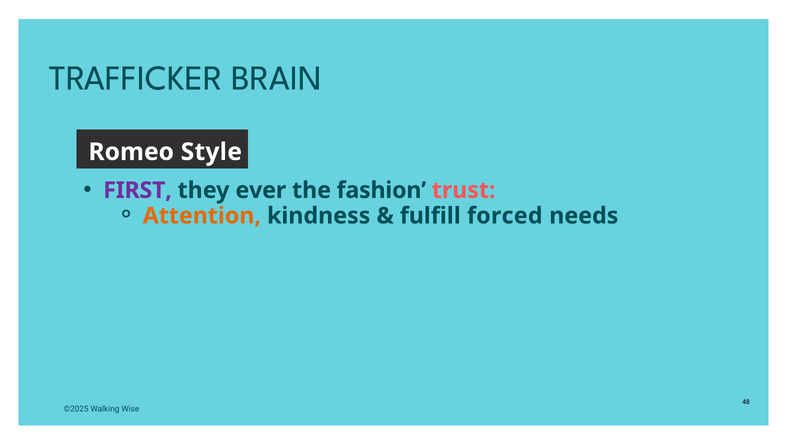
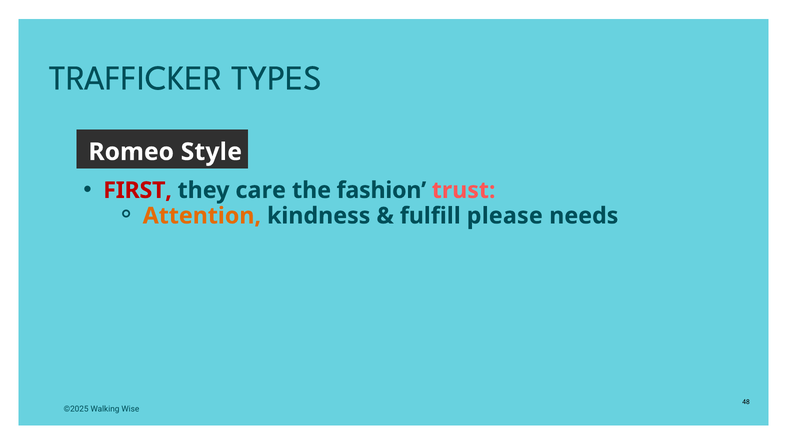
BRAIN: BRAIN -> TYPES
FIRST colour: purple -> red
ever: ever -> care
forced: forced -> please
